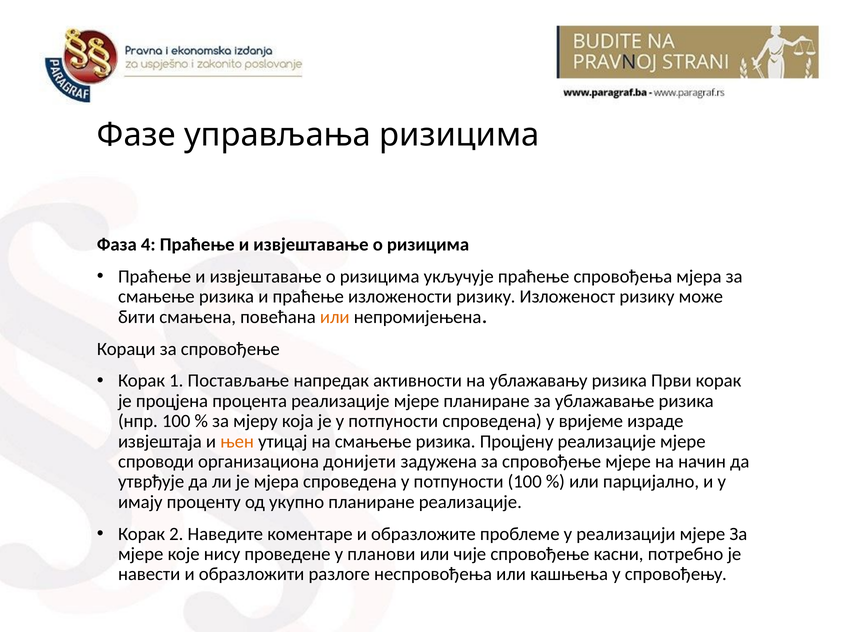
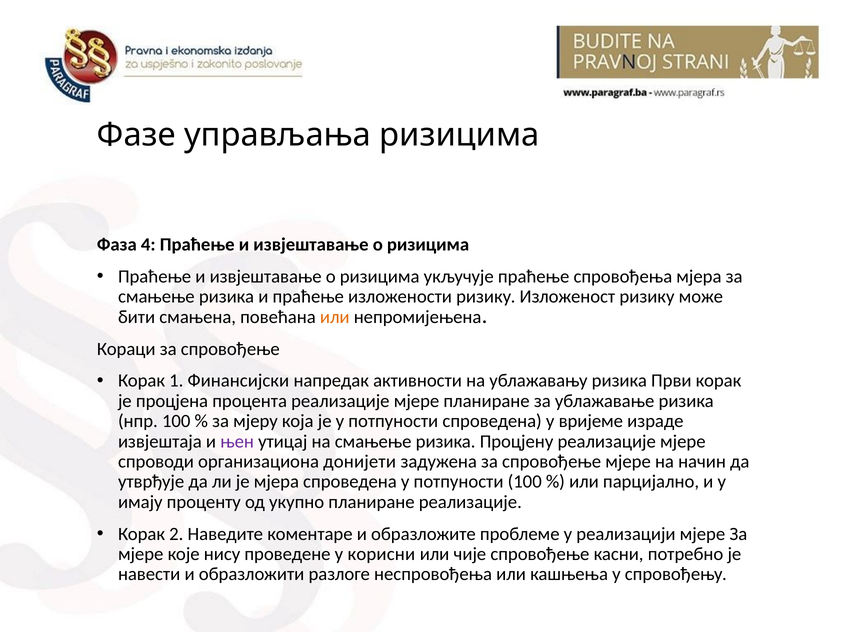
Постављање: Постављање -> Финансијски
њен colour: orange -> purple
планови: планови -> корисни
